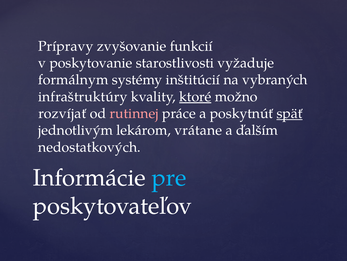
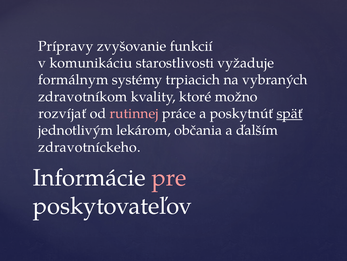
poskytovanie: poskytovanie -> komunikáciu
inštitúcií: inštitúcií -> trpiacich
infraštruktúry: infraštruktúry -> zdravotníkom
ktoré underline: present -> none
vrátane: vrátane -> občania
nedostatkových: nedostatkových -> zdravotníckeho
pre colour: light blue -> pink
